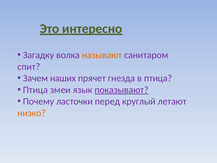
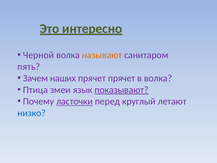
Загадку: Загадку -> Черной
спит: спит -> пять
прячет гнезда: гнезда -> прячет
в птица: птица -> волка
ласточки underline: none -> present
низко colour: orange -> blue
